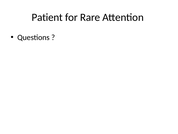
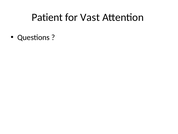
Rare: Rare -> Vast
